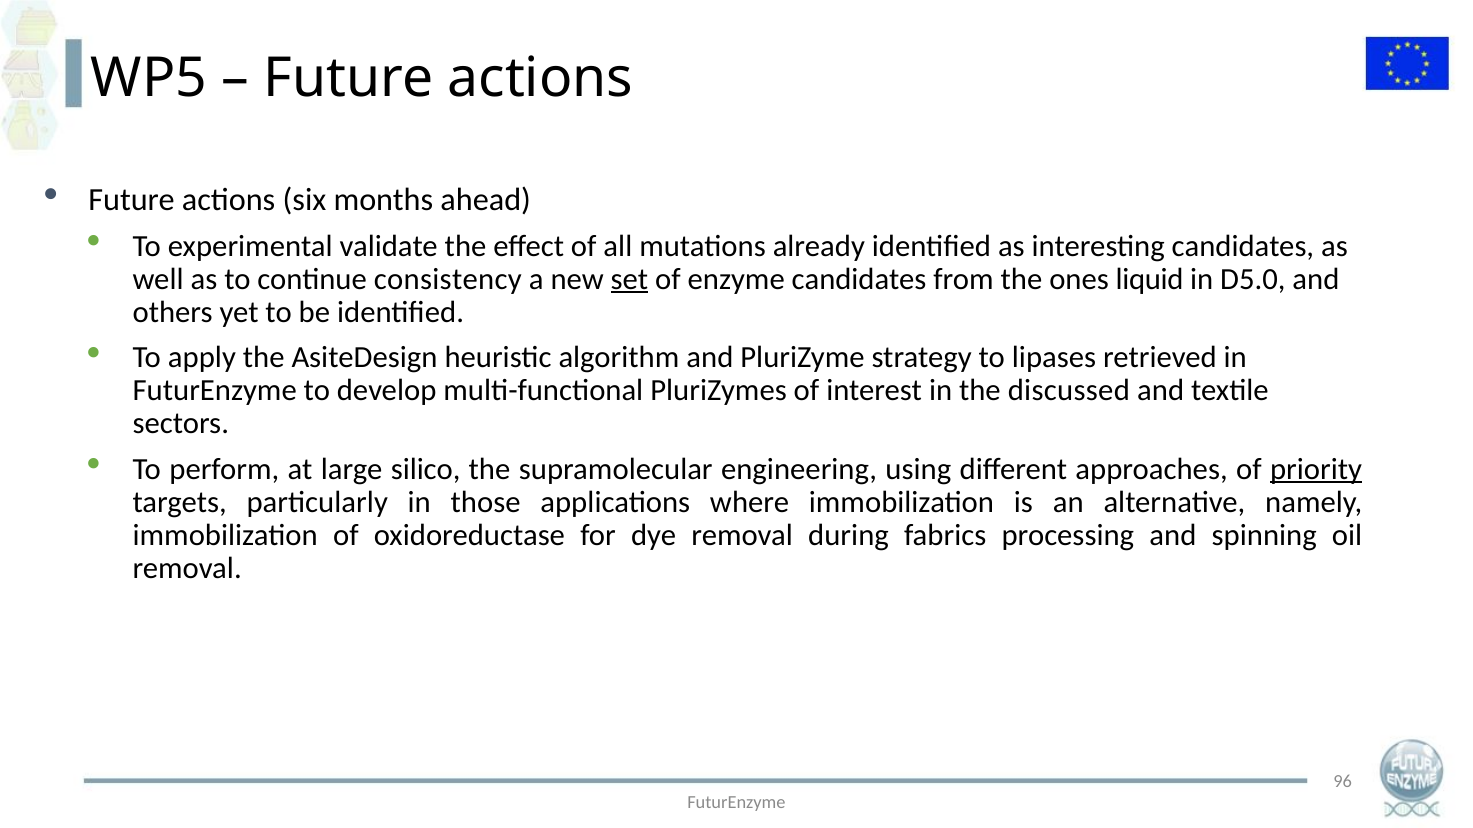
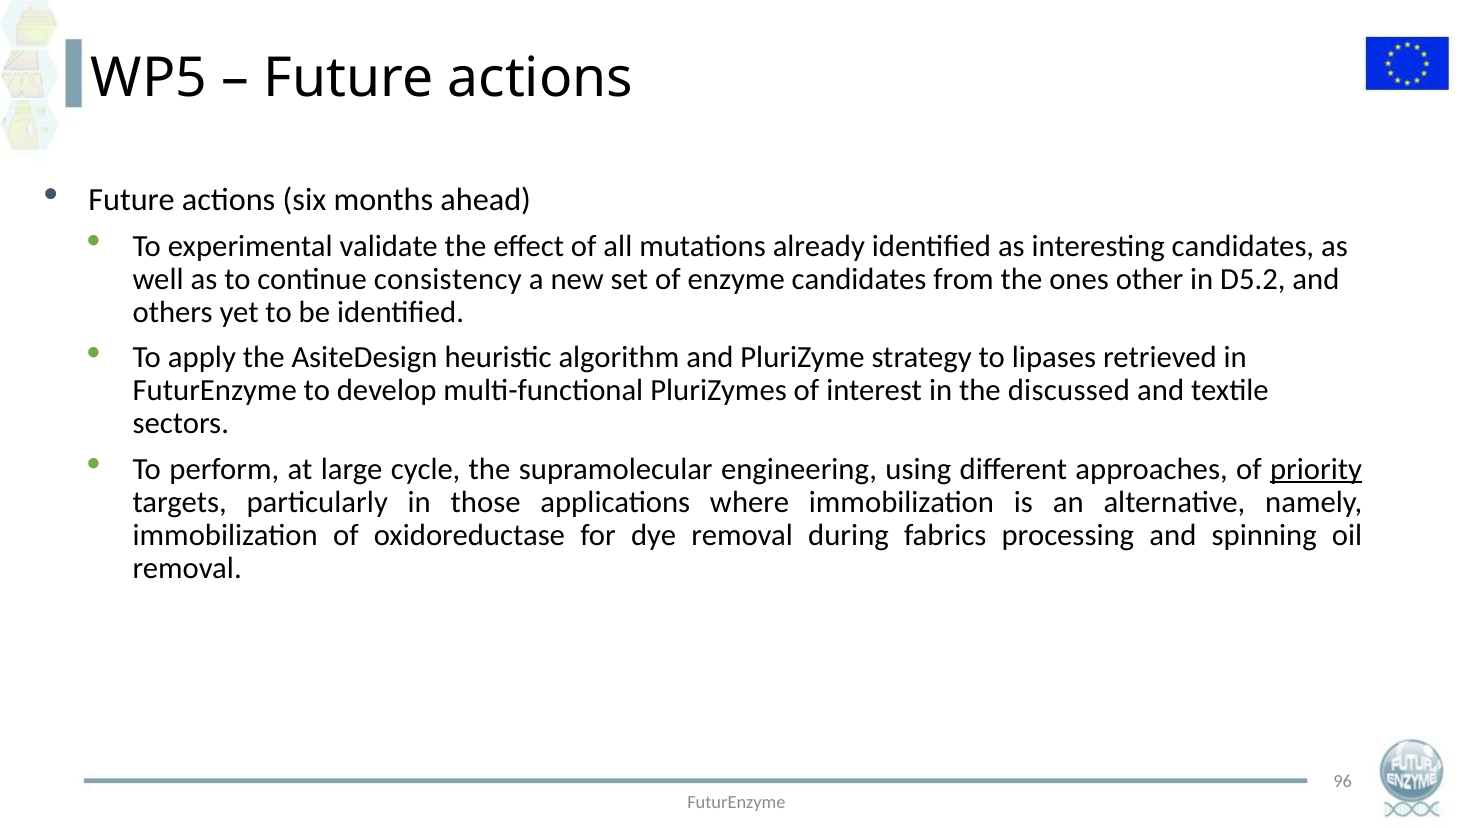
set underline: present -> none
liquid: liquid -> other
D5.0: D5.0 -> D5.2
silico: silico -> cycle
